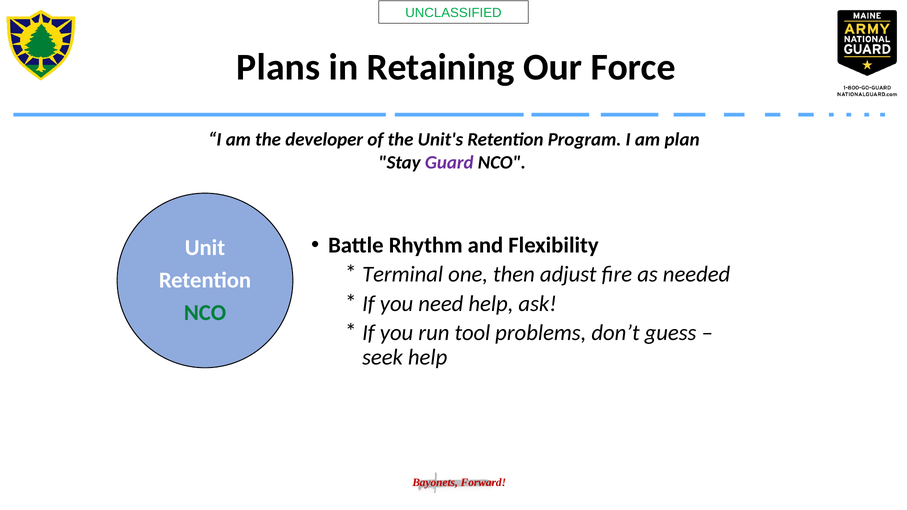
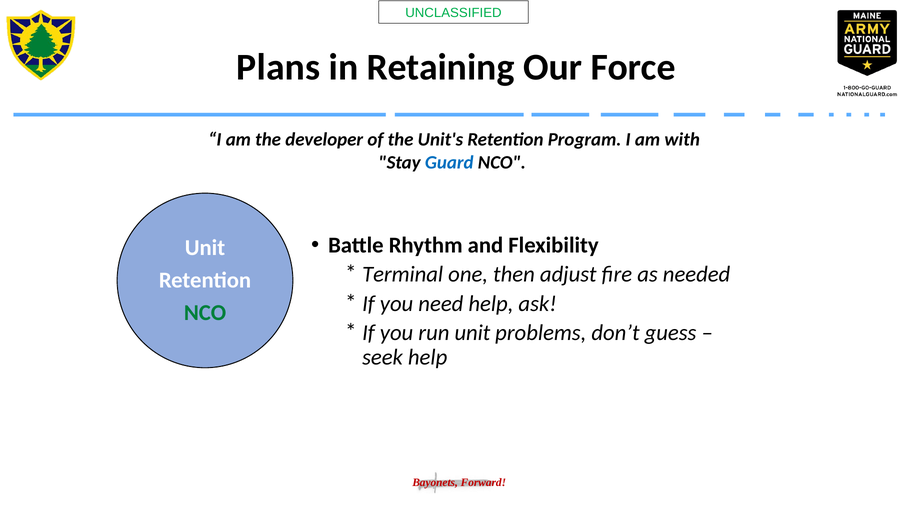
plan: plan -> with
Guard colour: purple -> blue
run tool: tool -> unit
